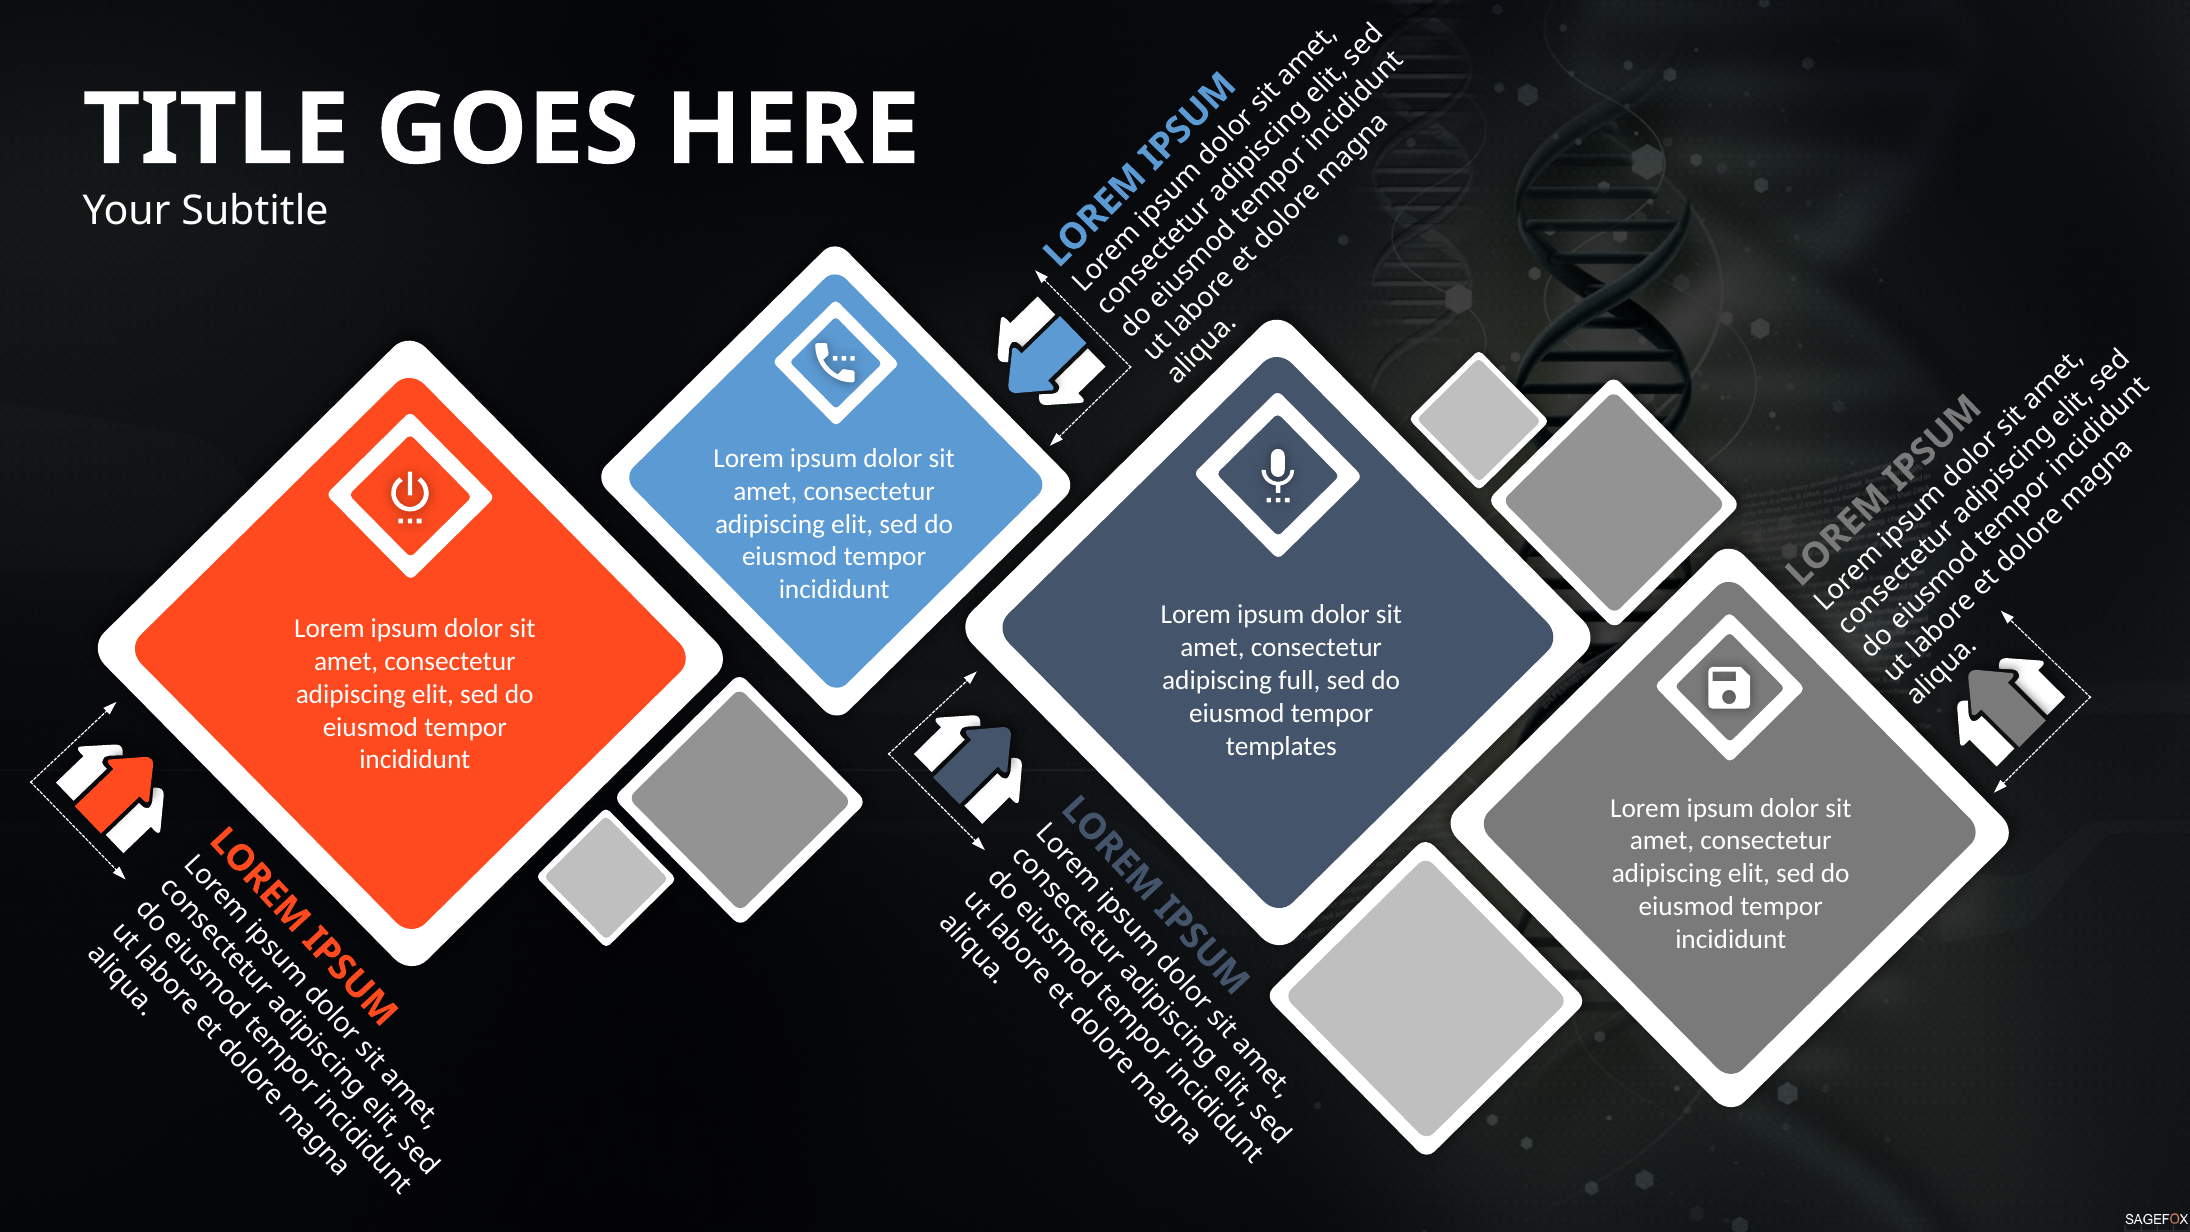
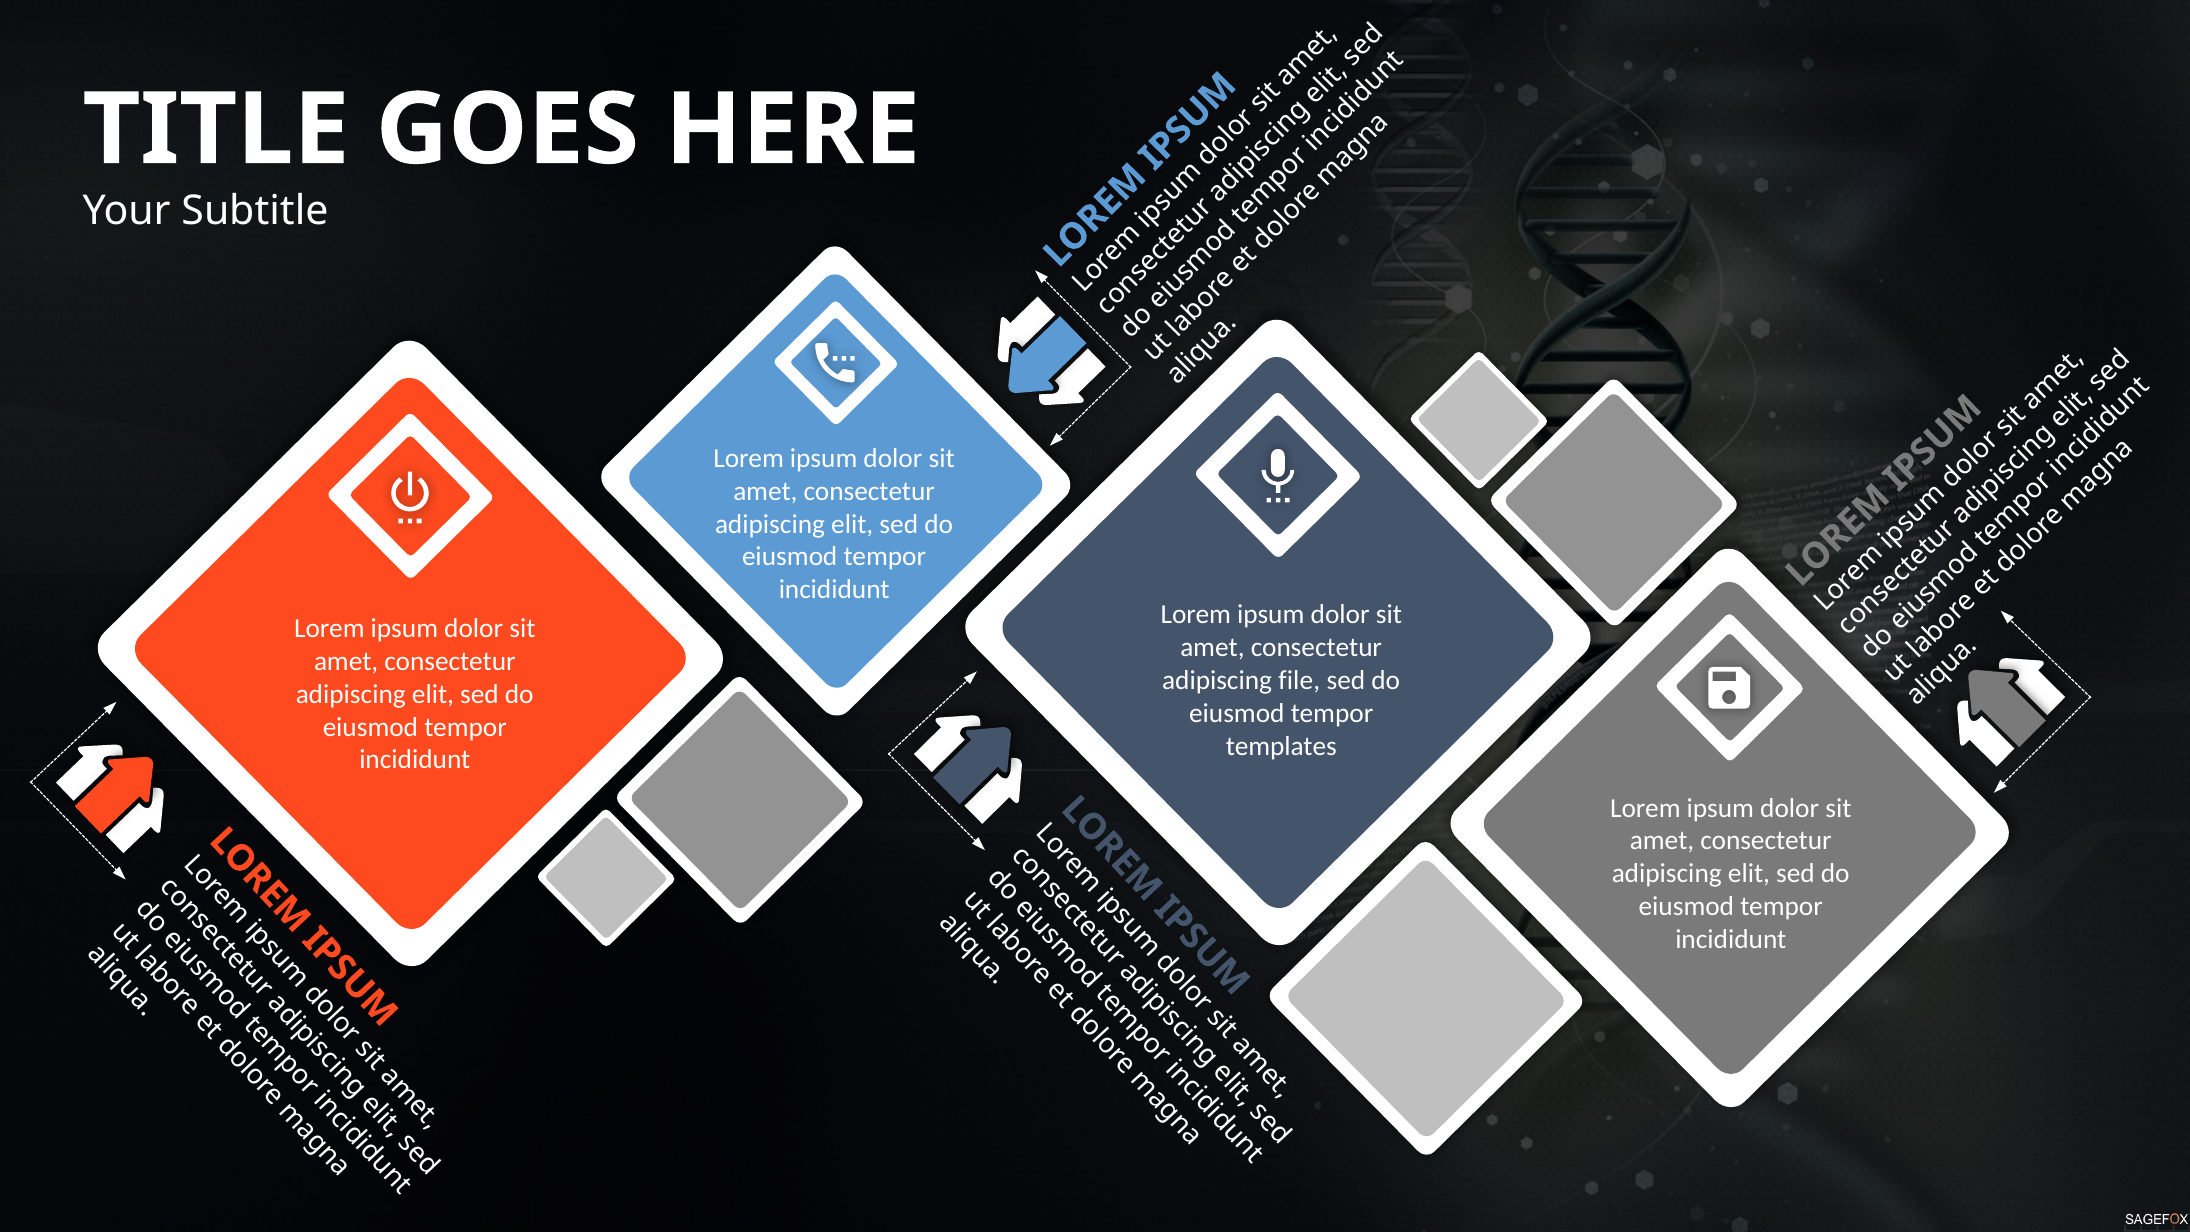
full: full -> file
